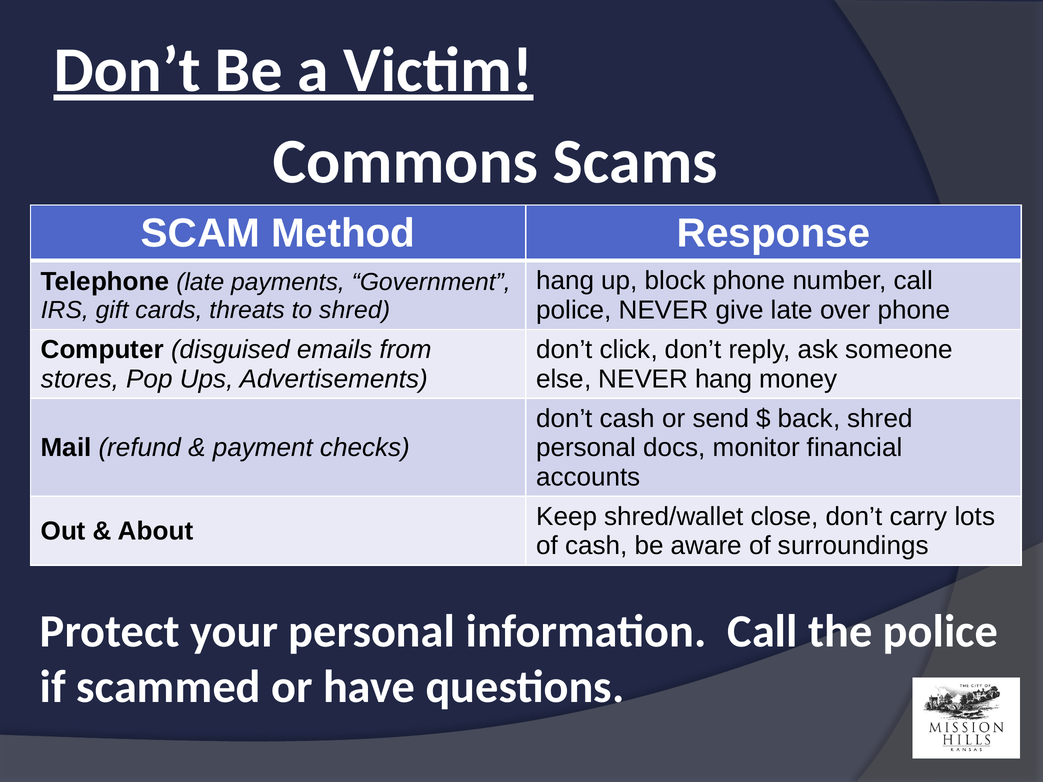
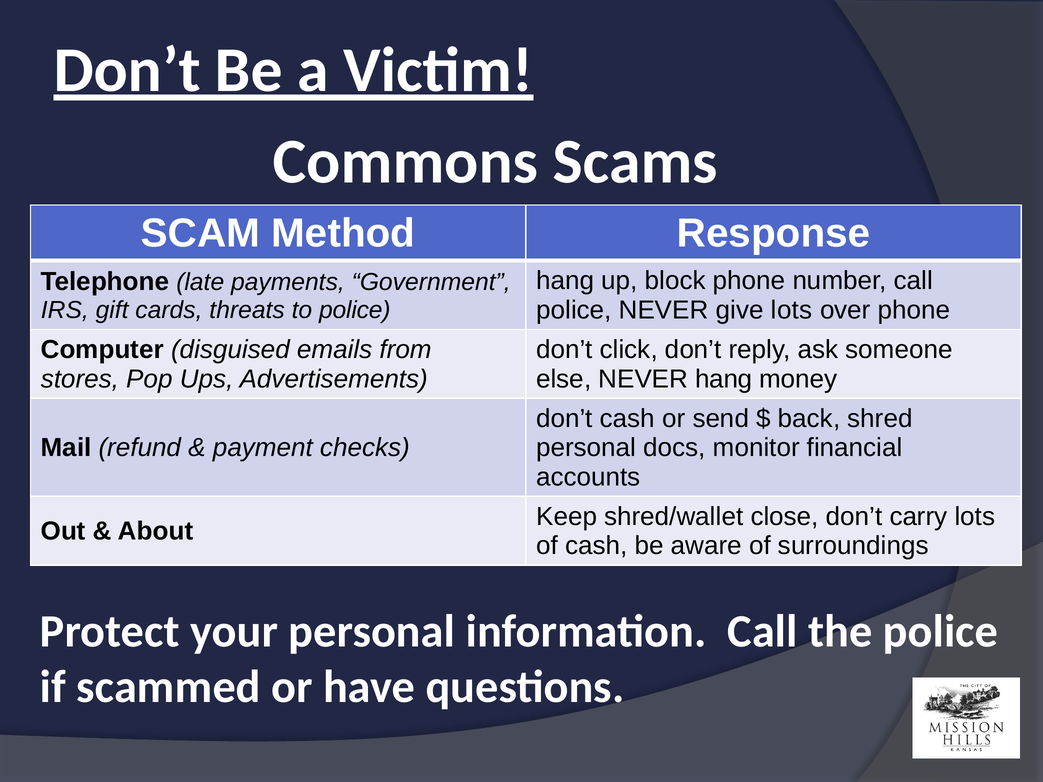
give late: late -> lots
to shred: shred -> police
